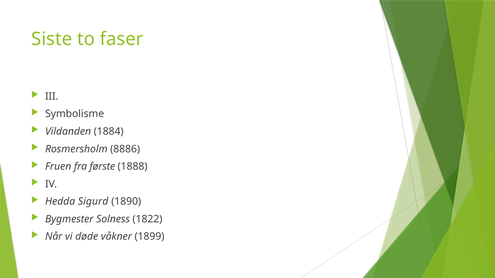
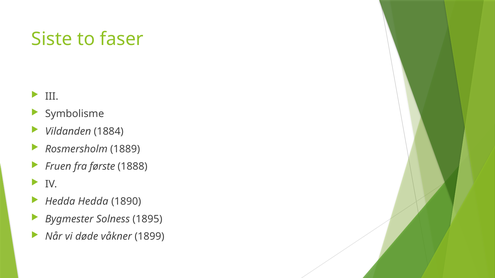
8886: 8886 -> 1889
Hedda Sigurd: Sigurd -> Hedda
1822: 1822 -> 1895
